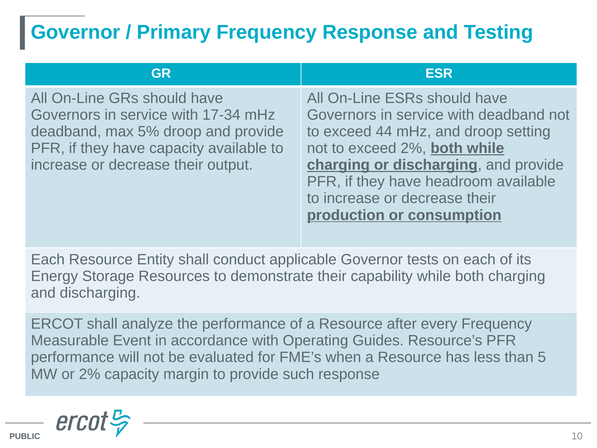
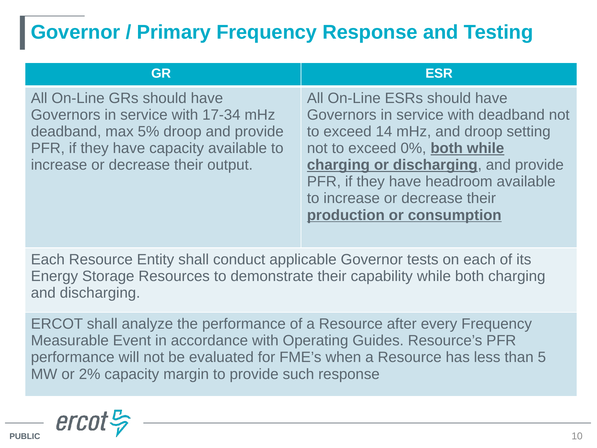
44: 44 -> 14
exceed 2%: 2% -> 0%
